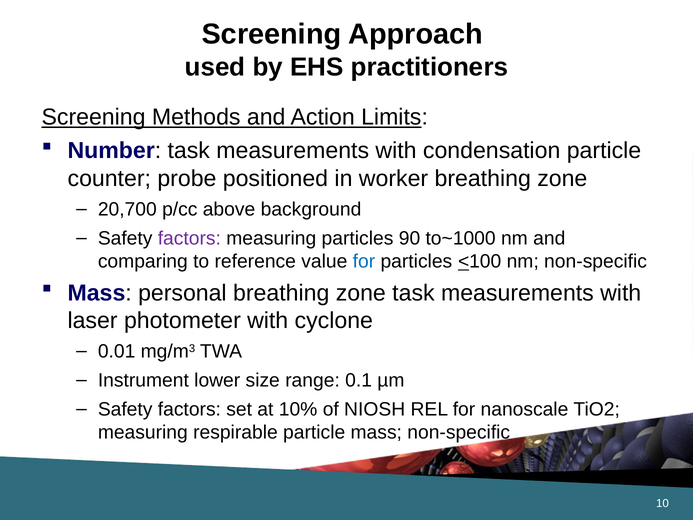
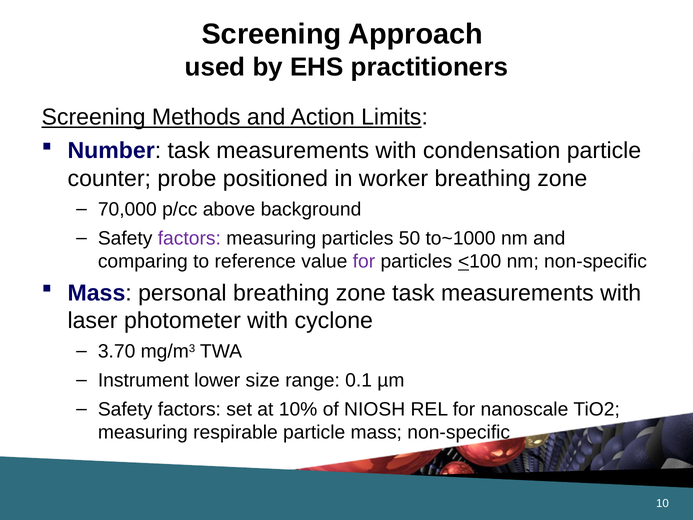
20,700: 20,700 -> 70,000
90: 90 -> 50
for at (364, 261) colour: blue -> purple
0.01: 0.01 -> 3.70
